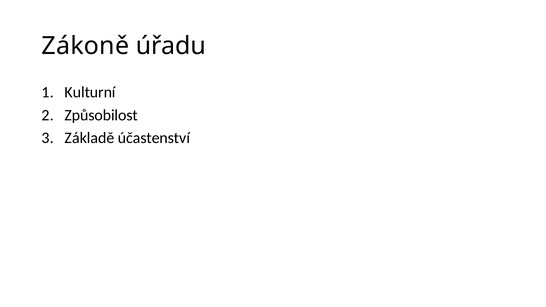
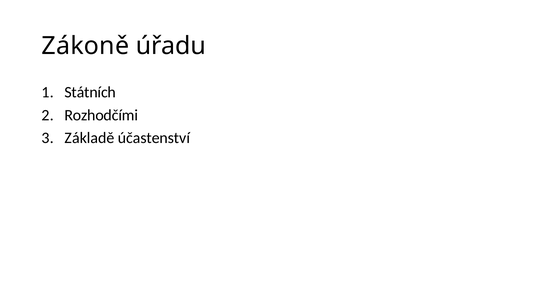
Kulturní: Kulturní -> Státních
Způsobilost: Způsobilost -> Rozhodčími
